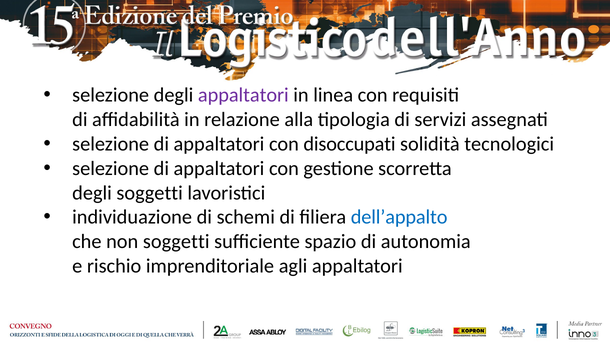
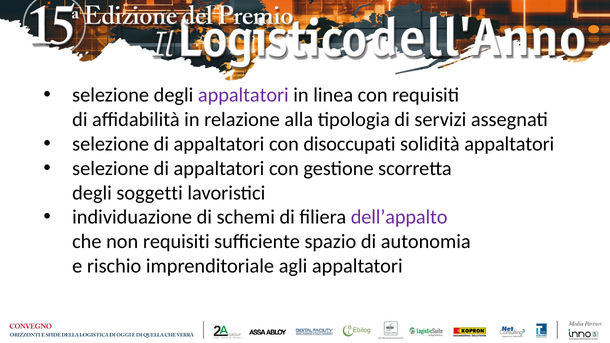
solidità tecnologici: tecnologici -> appaltatori
dell’appalto colour: blue -> purple
non soggetti: soggetti -> requisiti
